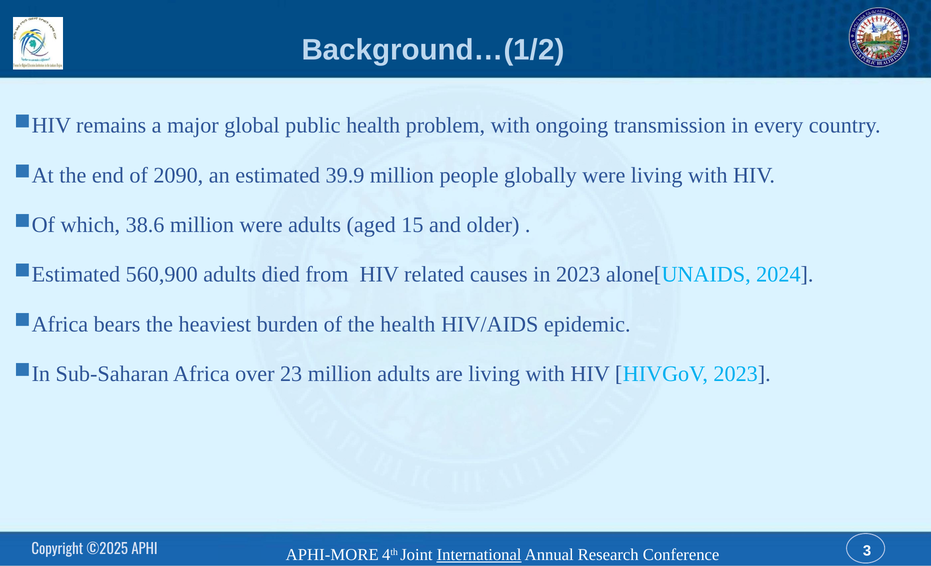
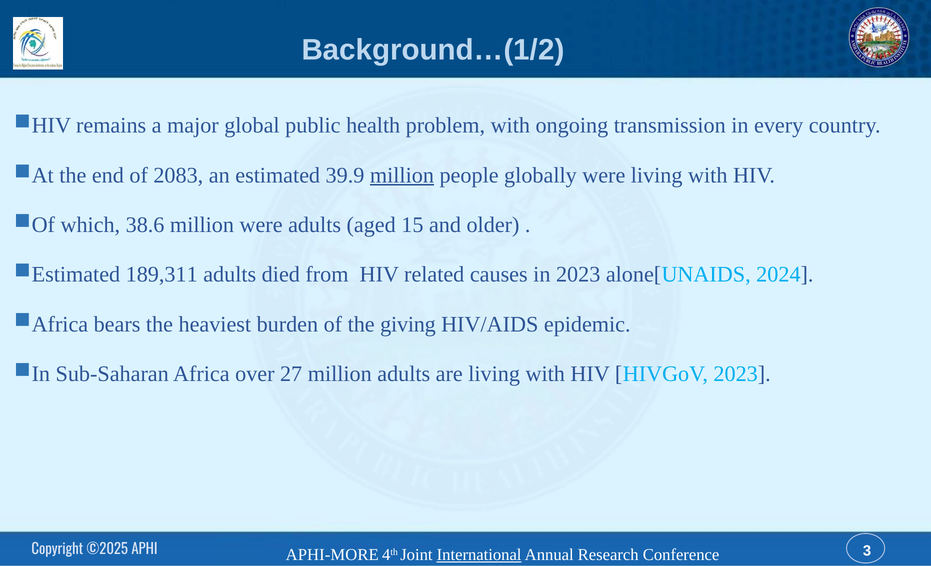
2090: 2090 -> 2083
million at (402, 175) underline: none -> present
560,900: 560,900 -> 189,311
the health: health -> giving
23: 23 -> 27
